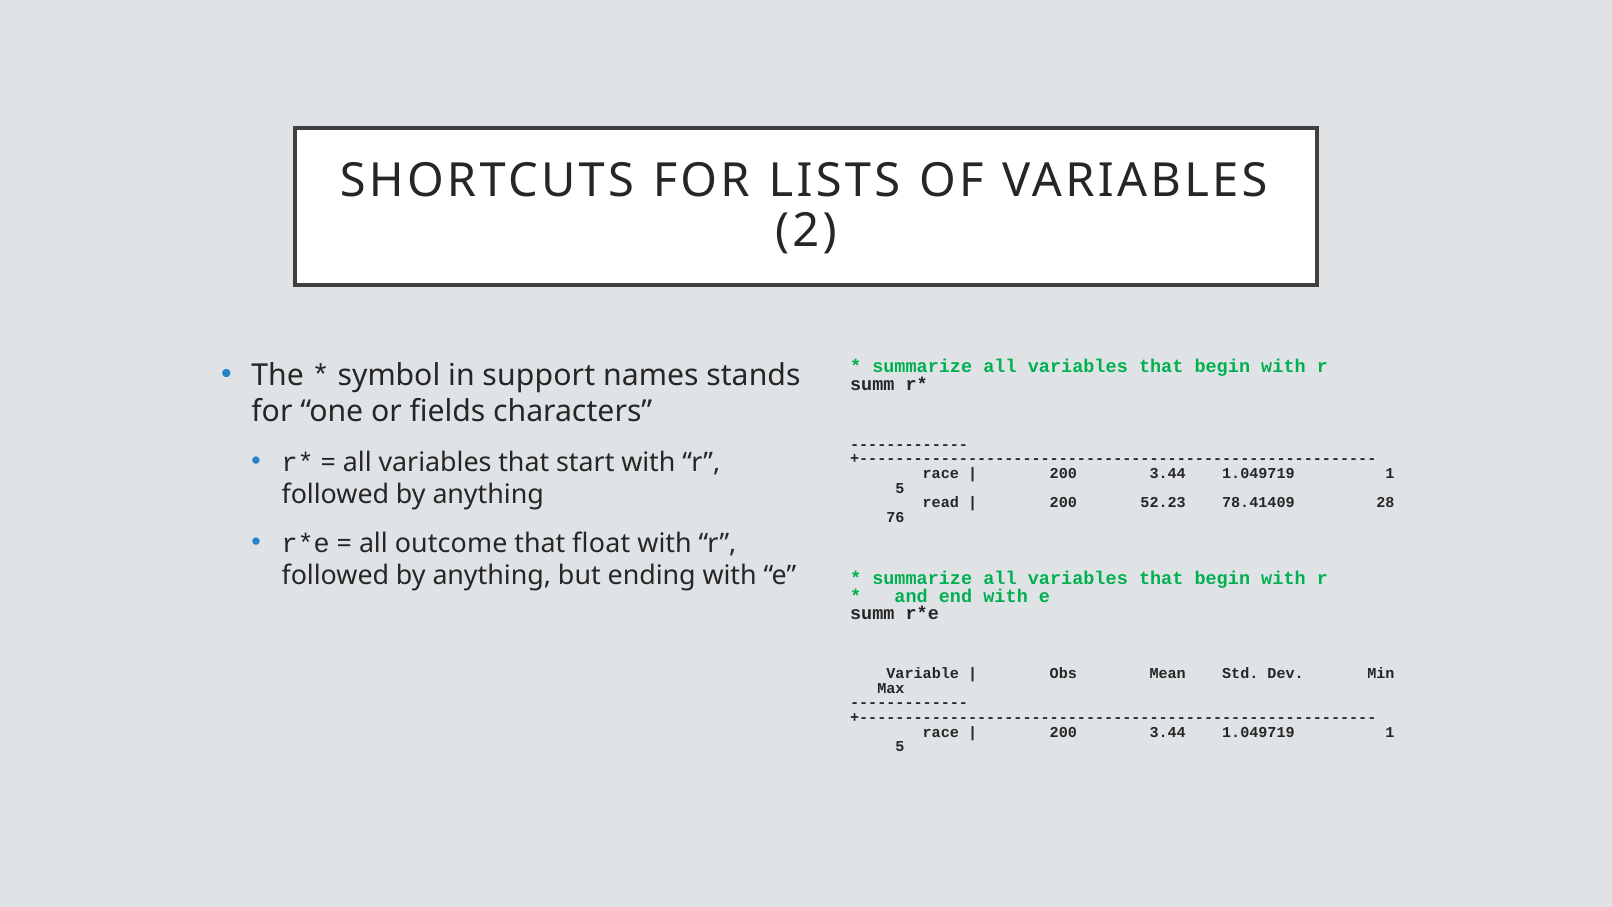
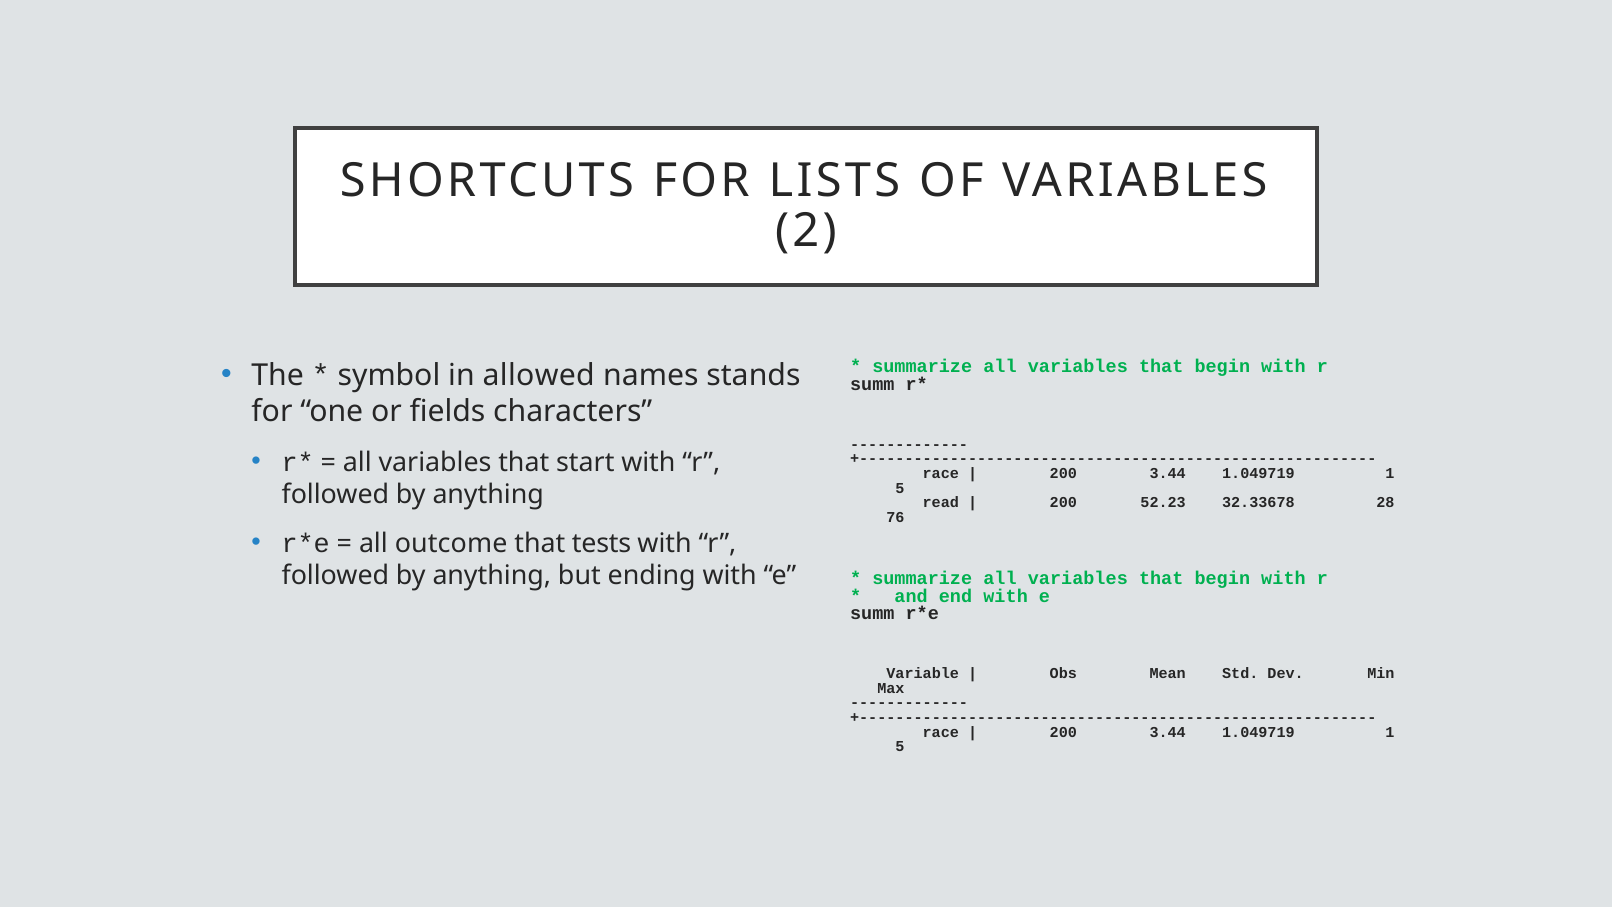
support: support -> allowed
78.41409: 78.41409 -> 32.33678
float: float -> tests
